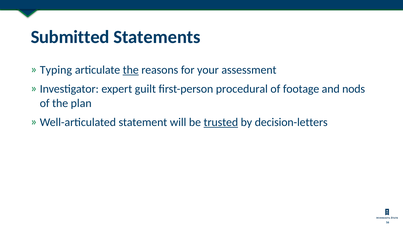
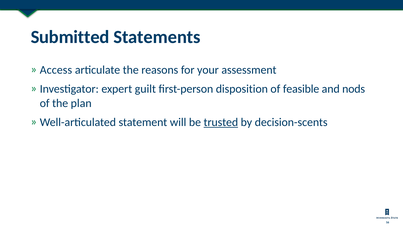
Typing: Typing -> Access
the at (131, 70) underline: present -> none
procedural: procedural -> disposition
footage: footage -> feasible
decision-letters: decision-letters -> decision-scents
